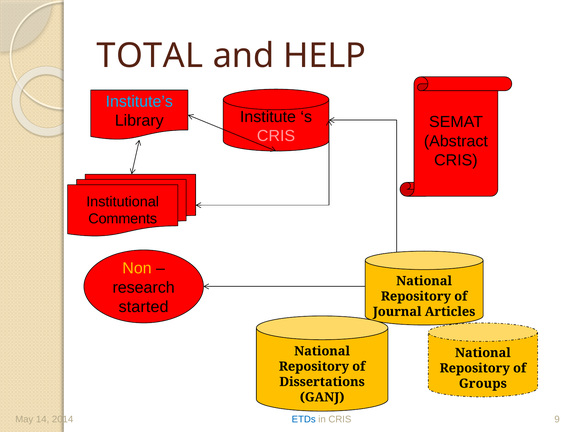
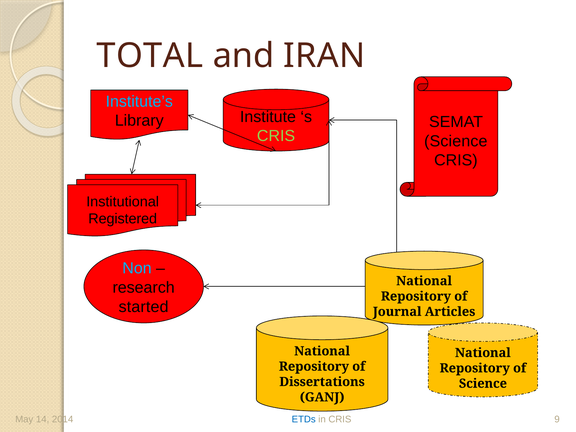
HELP: HELP -> IRAN
CRIS at (276, 136) colour: pink -> light green
Abstract at (456, 141): Abstract -> Science
Comments: Comments -> Registered
Non colour: yellow -> light blue
Groups at (483, 384): Groups -> Science
